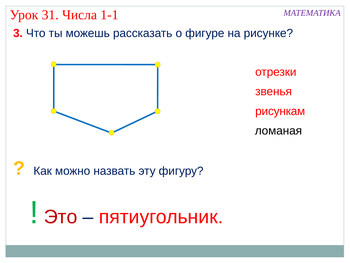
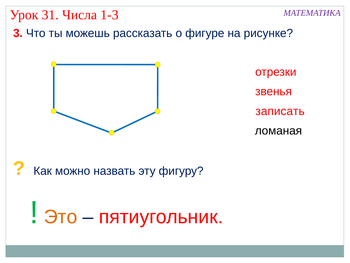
1-1: 1-1 -> 1-3
рисункам: рисункам -> записать
Это colour: red -> orange
